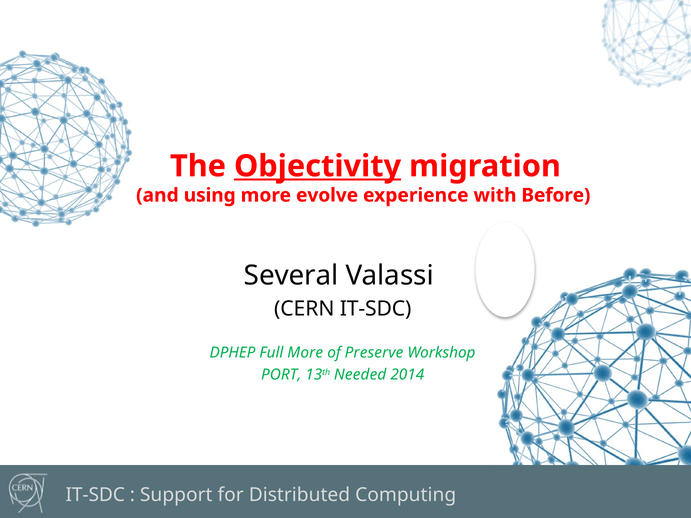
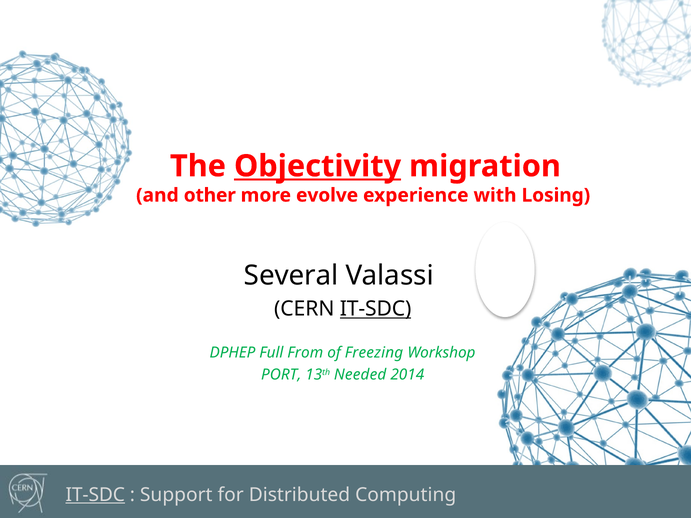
using: using -> other
Before: Before -> Losing
IT-SDC at (376, 309) underline: none -> present
Full More: More -> From
Preserve: Preserve -> Freezing
IT-SDC at (95, 495) underline: none -> present
